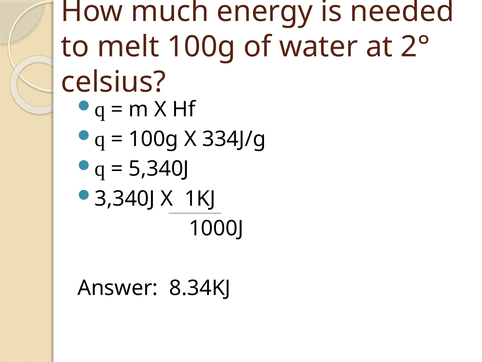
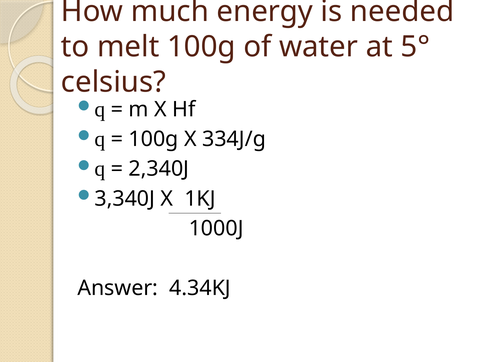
2°: 2° -> 5°
5,340J: 5,340J -> 2,340J
8.34KJ: 8.34KJ -> 4.34KJ
